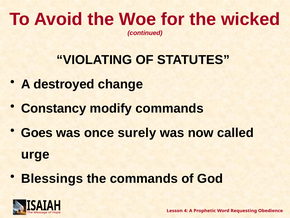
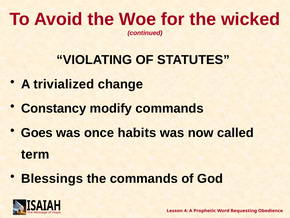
destroyed: destroyed -> trivialized
surely: surely -> habits
urge: urge -> term
